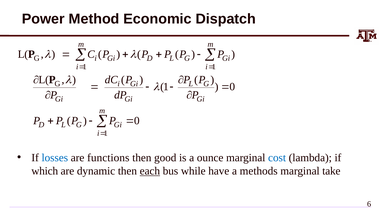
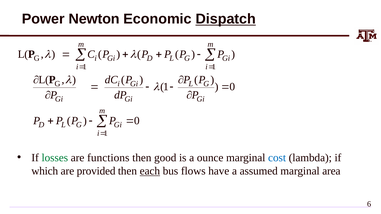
Method: Method -> Newton
Dispatch underline: none -> present
losses colour: blue -> green
dynamic: dynamic -> provided
while: while -> flows
methods: methods -> assumed
take: take -> area
